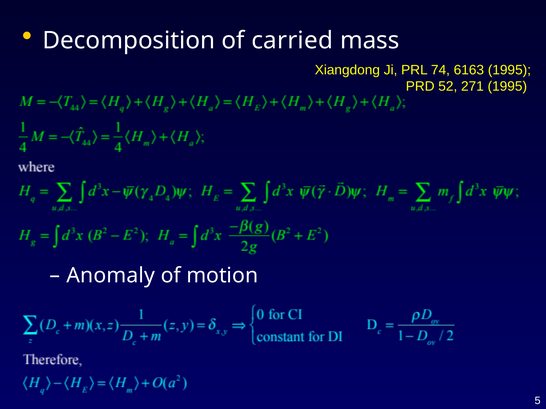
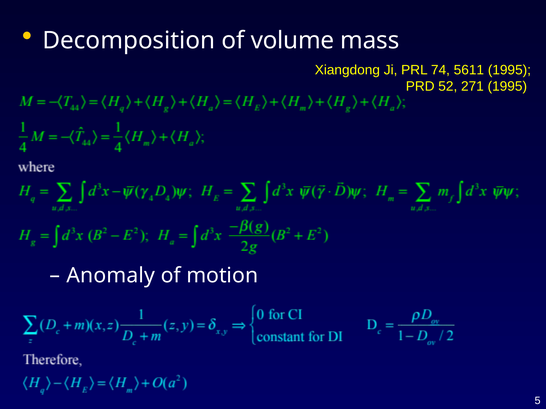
carried: carried -> volume
6163: 6163 -> 5611
